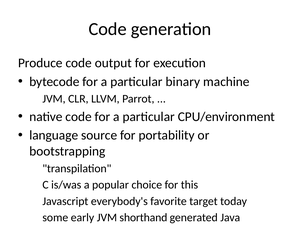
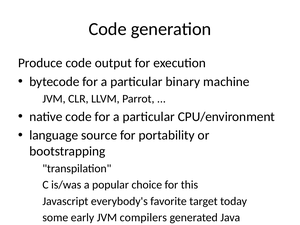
shorthand: shorthand -> compilers
